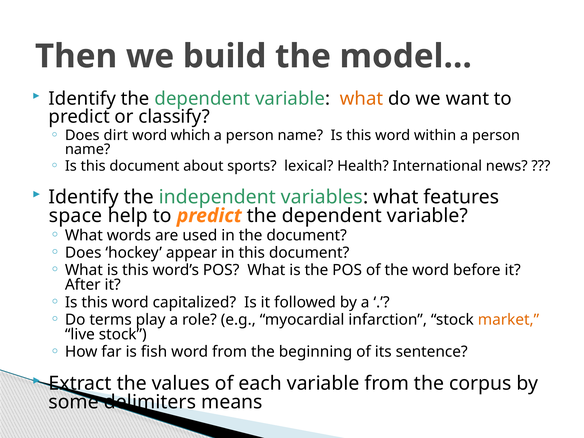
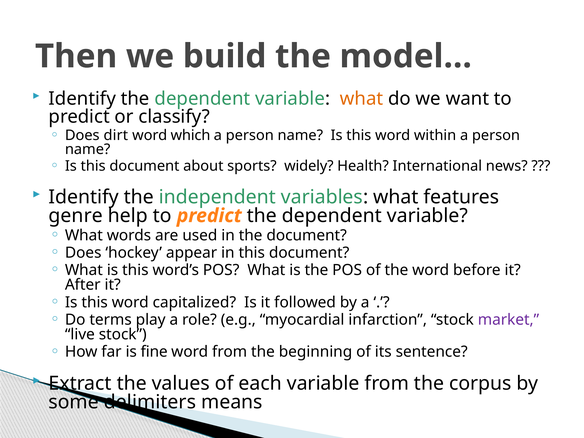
lexical: lexical -> widely
space: space -> genre
market colour: orange -> purple
fish: fish -> fine
